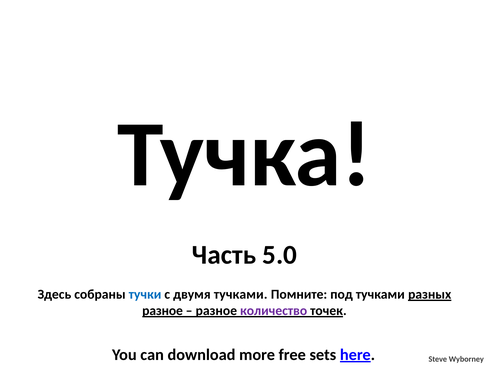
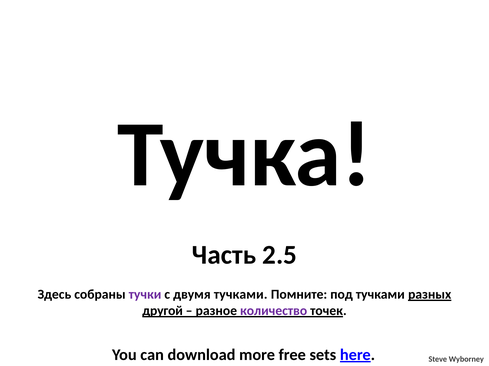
5.0: 5.0 -> 2.5
тучки colour: blue -> purple
разное at (163, 311): разное -> другой
